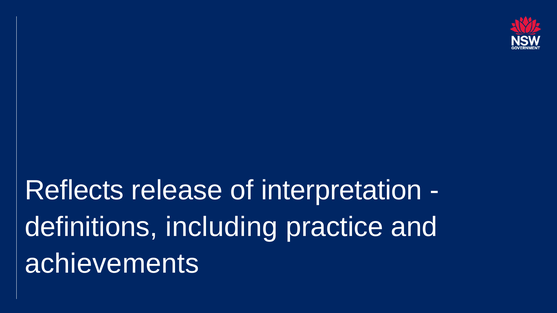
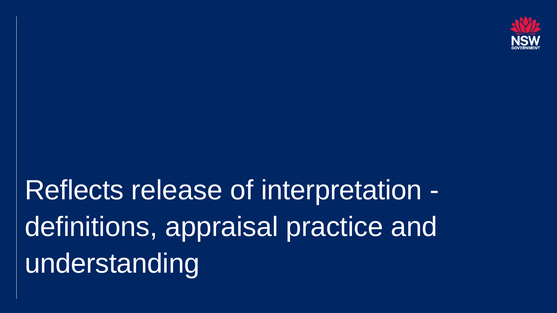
including: including -> appraisal
achievements: achievements -> understanding
